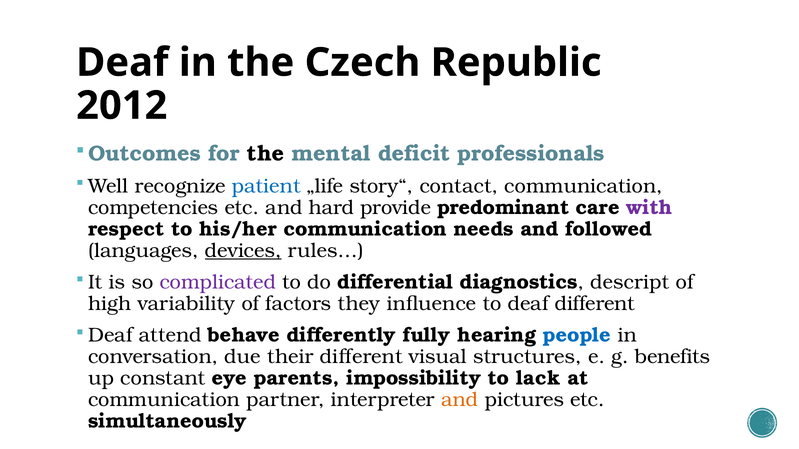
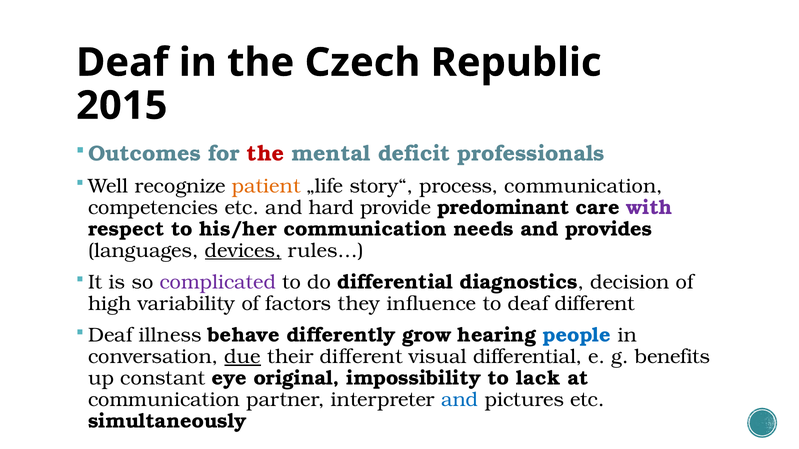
2012: 2012 -> 2015
the at (266, 154) colour: black -> red
patient colour: blue -> orange
contact: contact -> process
followed: followed -> provides
descript: descript -> decision
attend: attend -> illness
fully: fully -> grow
due underline: none -> present
visual structures: structures -> differential
parents: parents -> original
and at (460, 400) colour: orange -> blue
